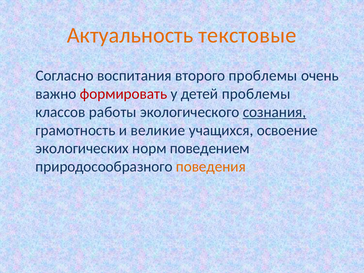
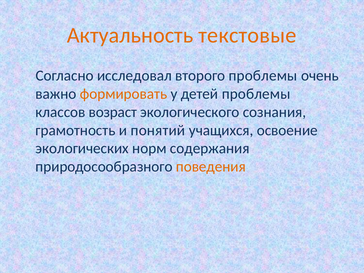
воспитания: воспитания -> исследовал
формировать colour: red -> orange
работы: работы -> возраст
сознания underline: present -> none
великие: великие -> понятий
поведением: поведением -> содержания
